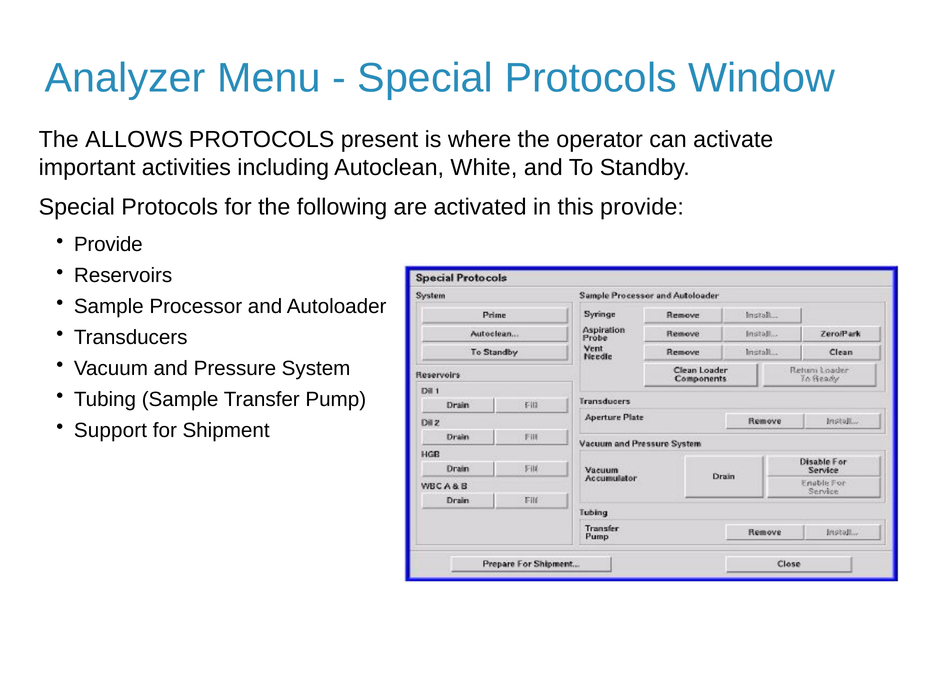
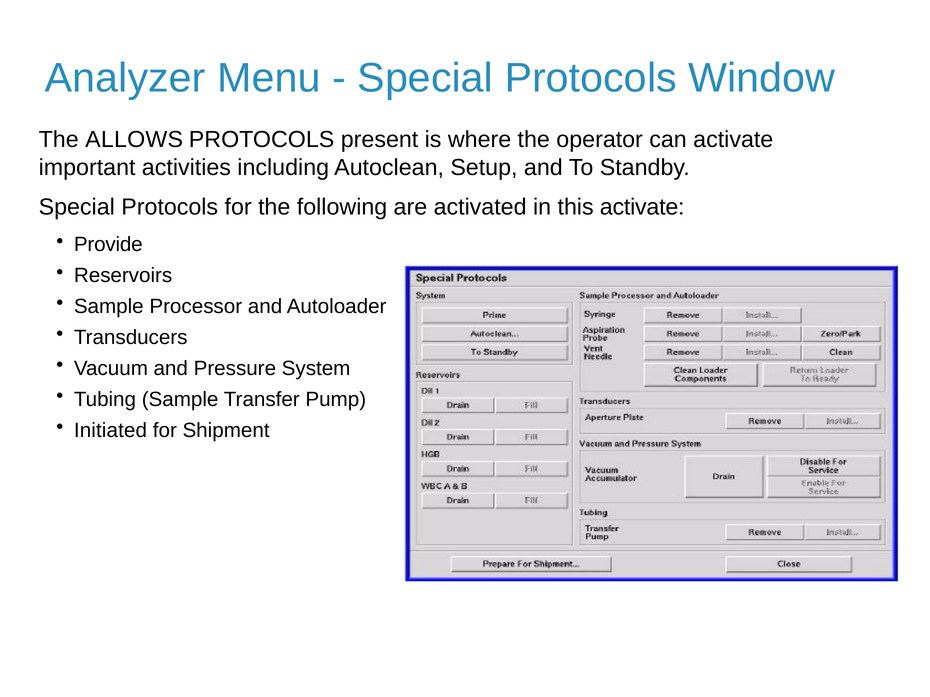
White: White -> Setup
this provide: provide -> activate
Support: Support -> Initiated
